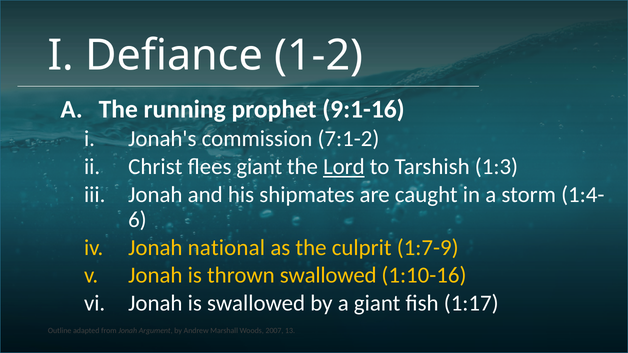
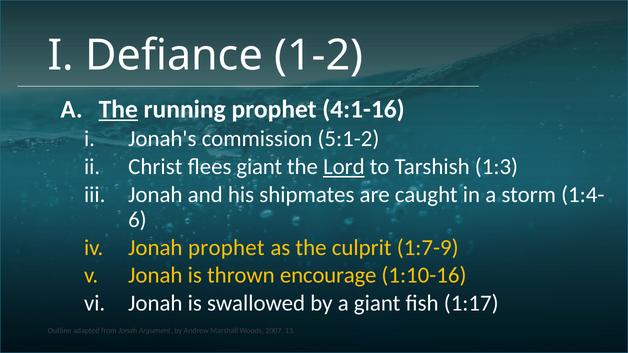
The at (118, 109) underline: none -> present
9:1-16: 9:1-16 -> 4:1-16
7:1-2: 7:1-2 -> 5:1-2
Jonah national: national -> prophet
thrown swallowed: swallowed -> encourage
